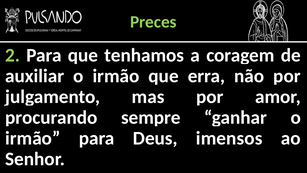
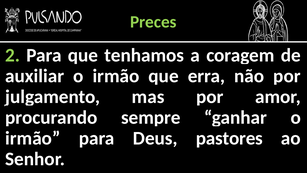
imensos: imensos -> pastores
